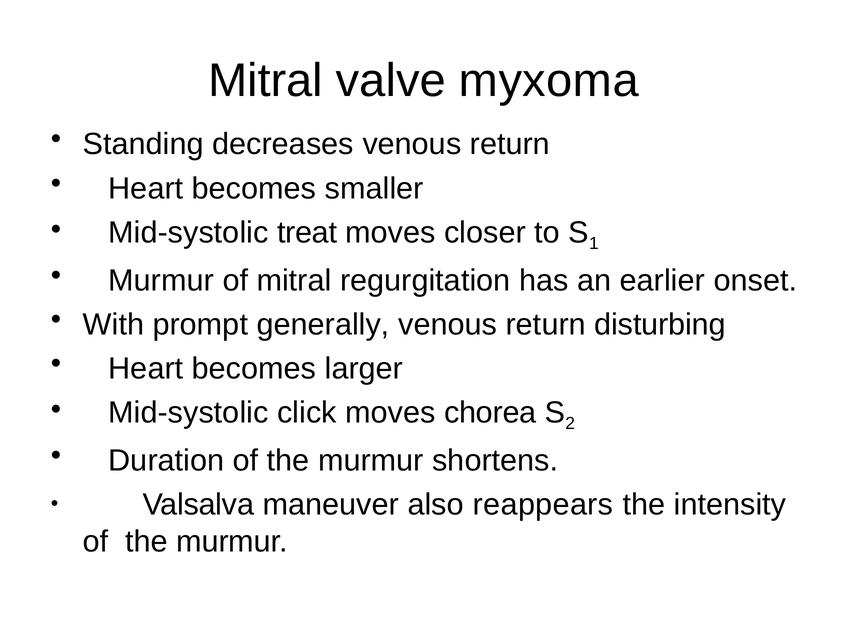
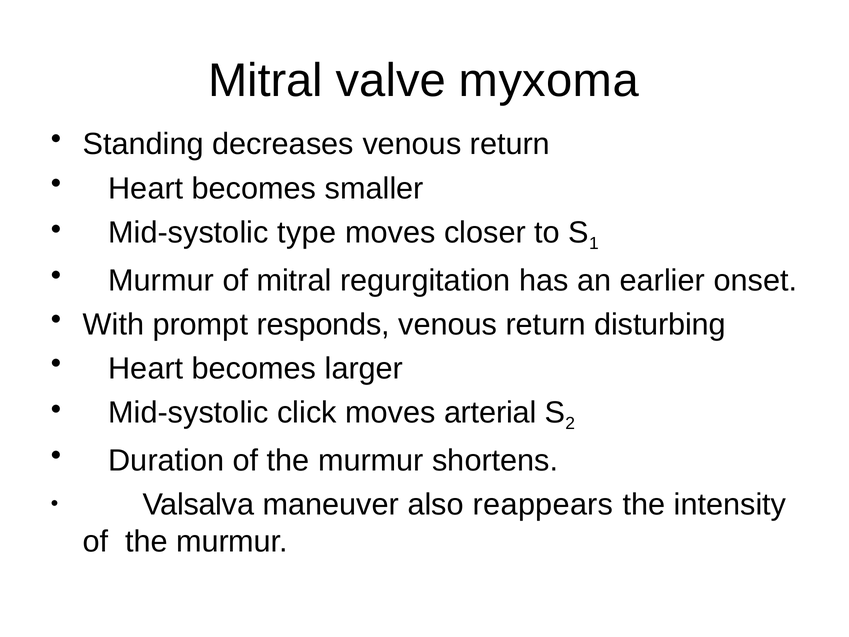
treat: treat -> type
generally: generally -> responds
chorea: chorea -> arterial
